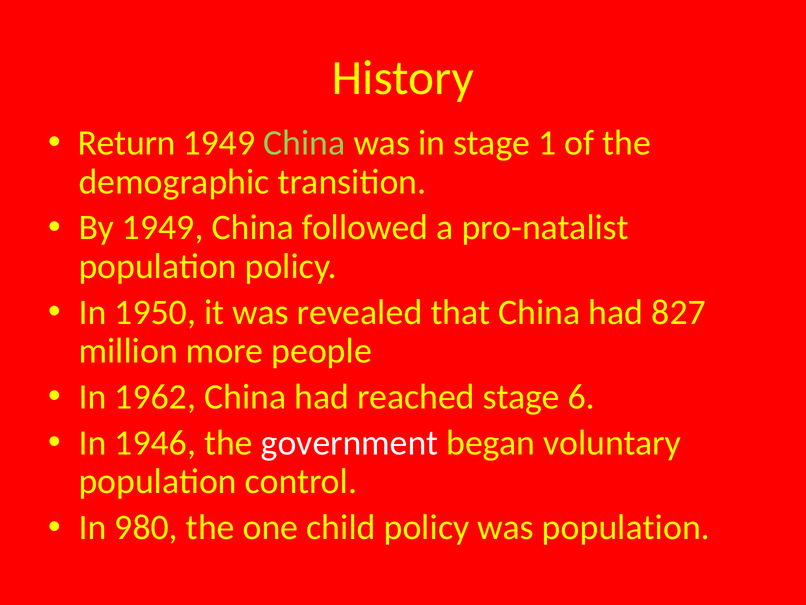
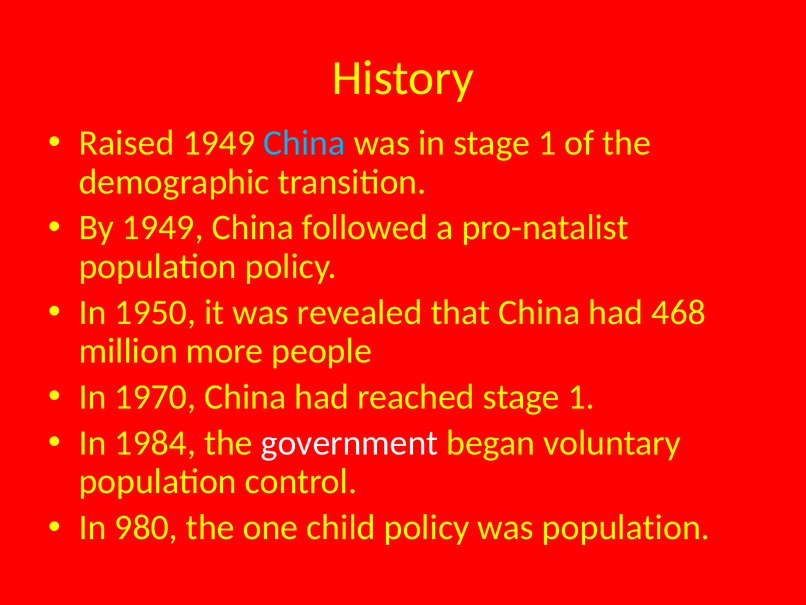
Return: Return -> Raised
China at (304, 143) colour: light green -> light blue
827: 827 -> 468
1962: 1962 -> 1970
reached stage 6: 6 -> 1
1946: 1946 -> 1984
